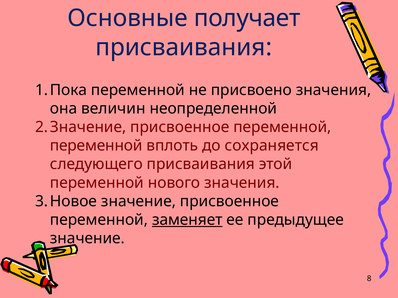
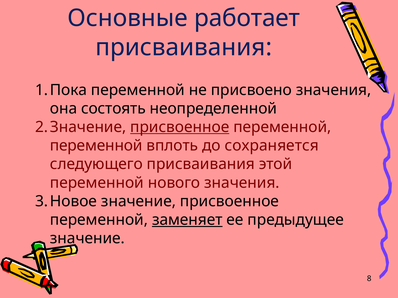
получает: получает -> работает
величин: величин -> состоять
присвоенное at (180, 127) underline: none -> present
